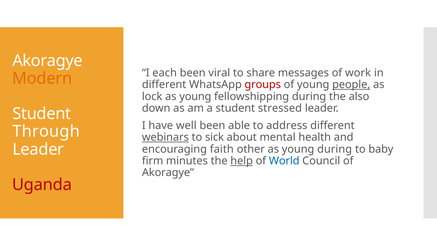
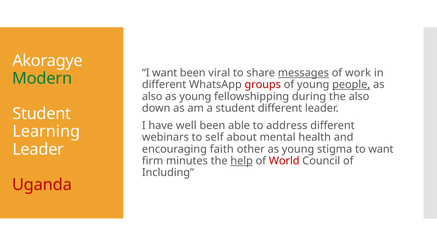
I each: each -> want
messages underline: none -> present
Modern colour: orange -> green
lock at (152, 96): lock -> also
student stressed: stressed -> different
Through: Through -> Learning
webinars underline: present -> none
sick: sick -> self
young during: during -> stigma
to baby: baby -> want
World colour: blue -> red
Akoragye at (168, 173): Akoragye -> Including
